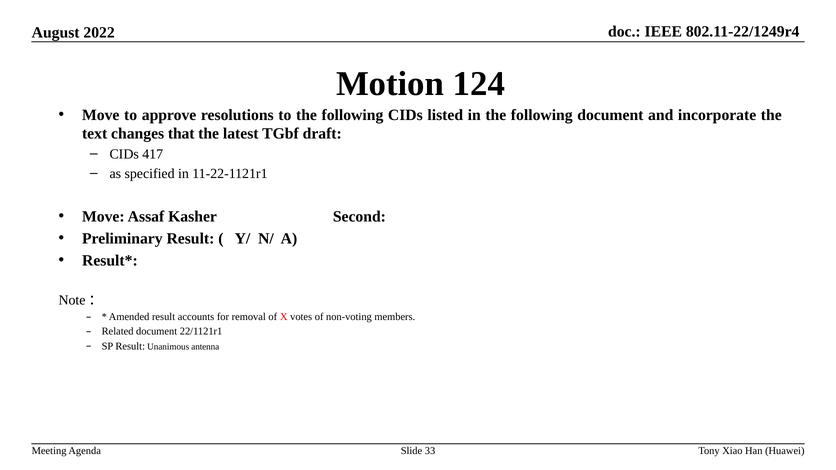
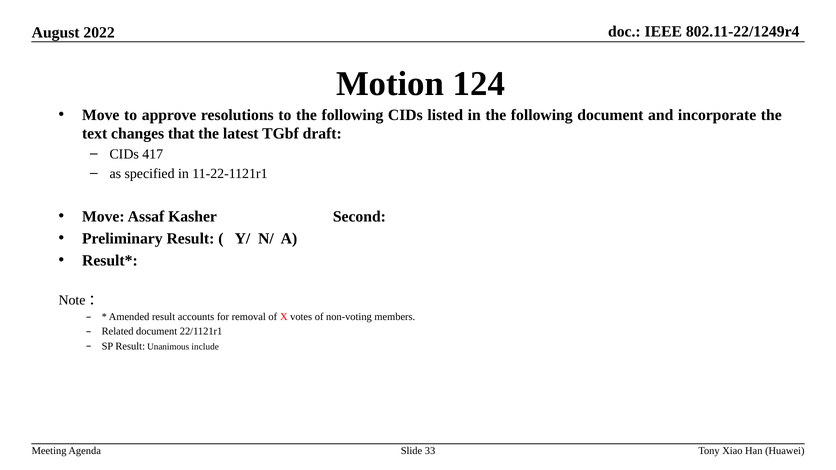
antenna: antenna -> include
